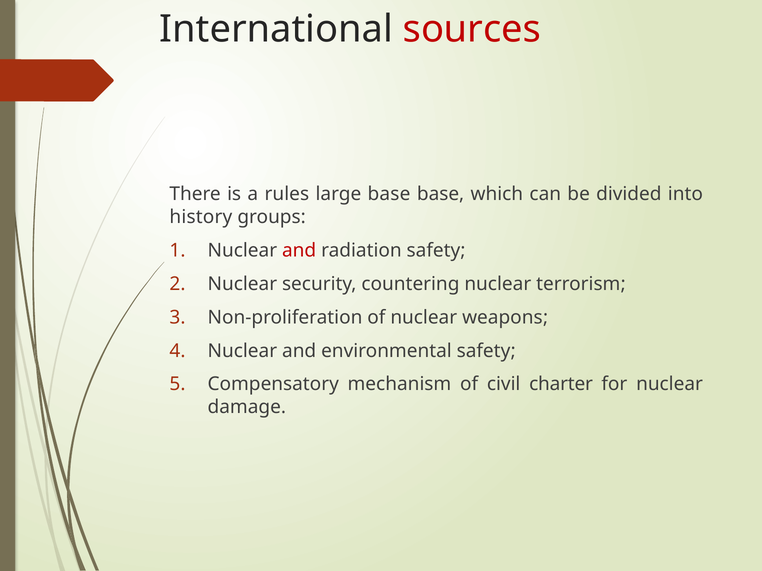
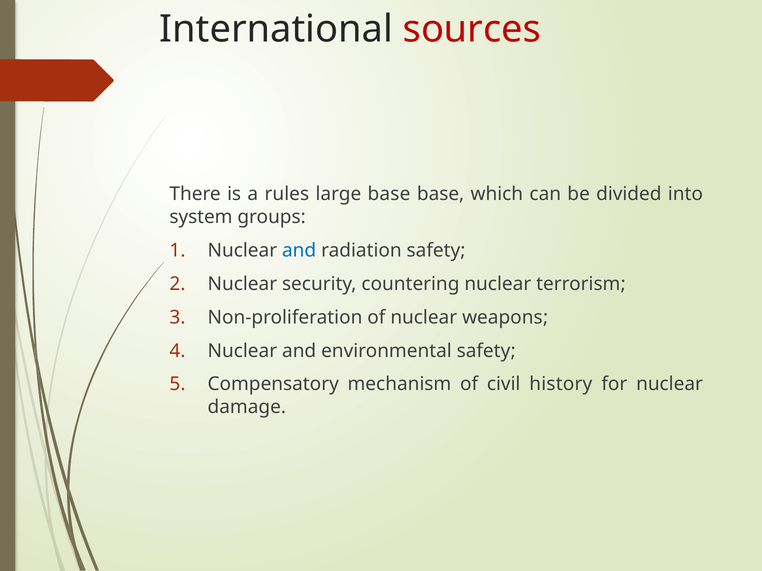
history: history -> system
and at (299, 251) colour: red -> blue
charter: charter -> history
